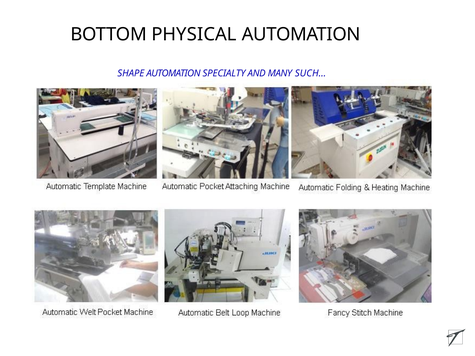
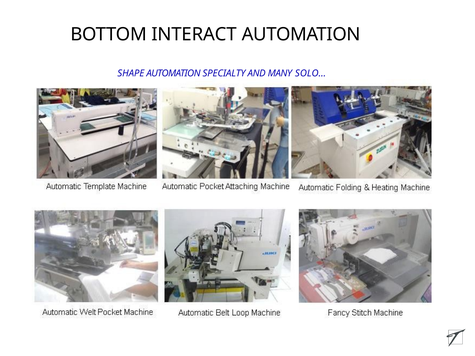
PHYSICAL: PHYSICAL -> INTERACT
SUCH…: SUCH… -> SOLO…
